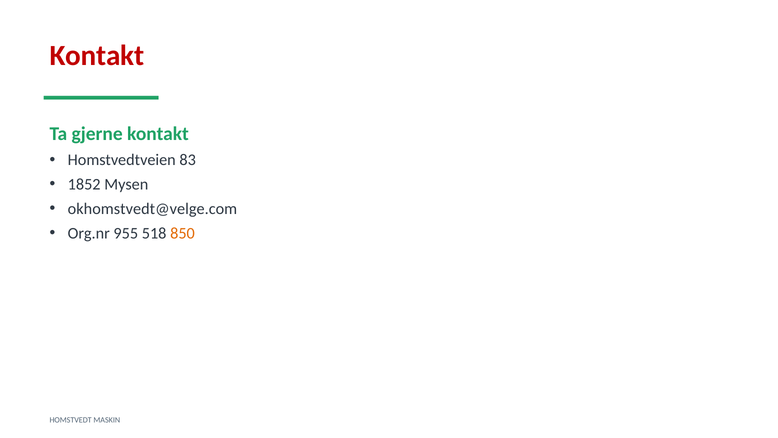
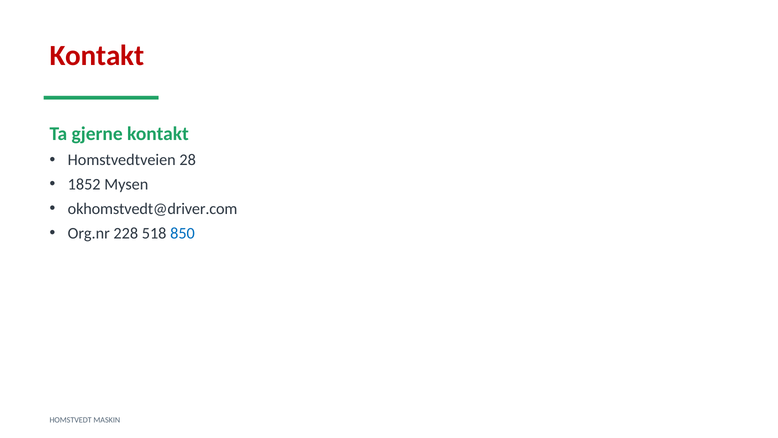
83: 83 -> 28
okhomstvedt@velge.com: okhomstvedt@velge.com -> okhomstvedt@driver.com
955: 955 -> 228
850 colour: orange -> blue
